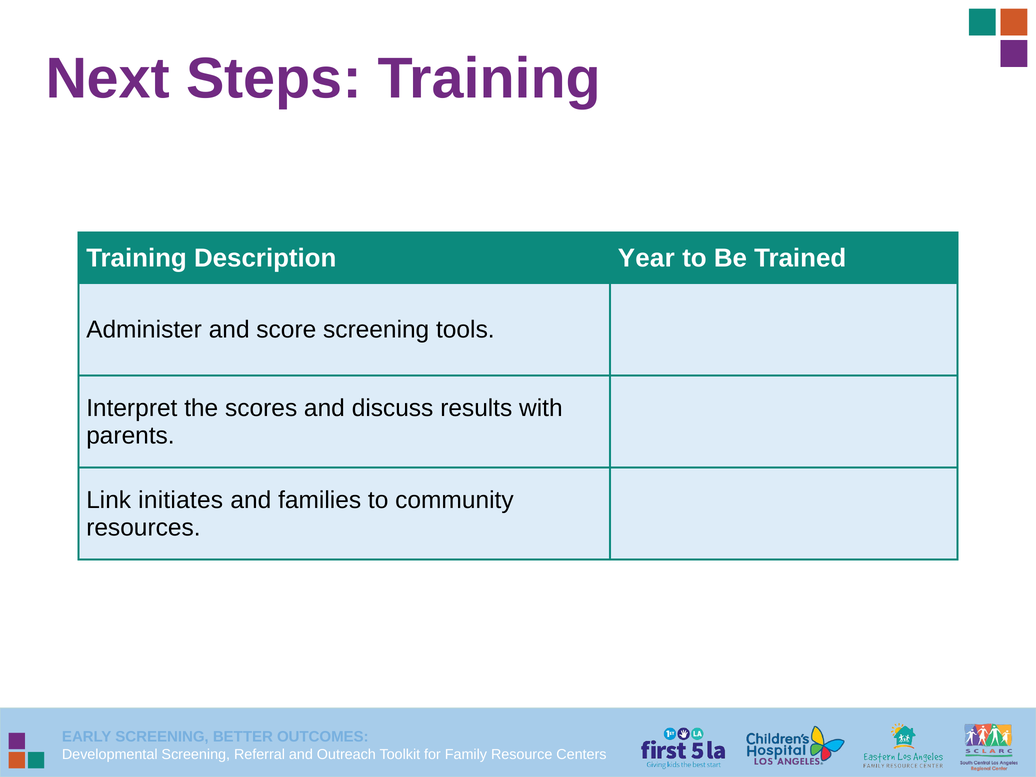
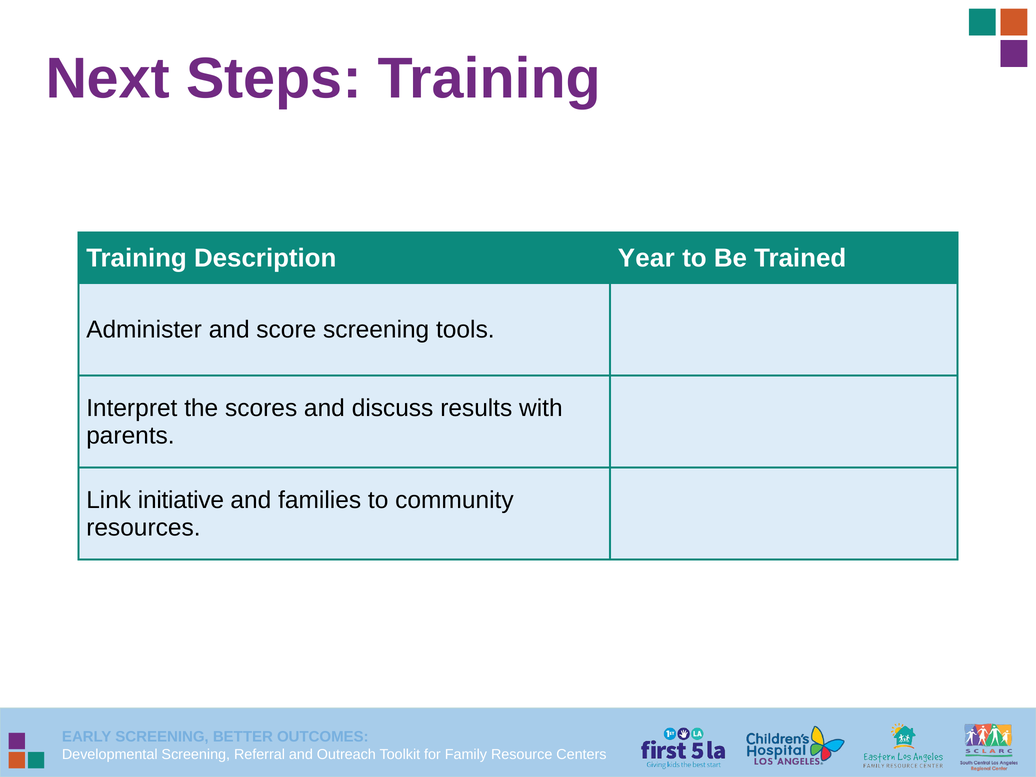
initiates: initiates -> initiative
